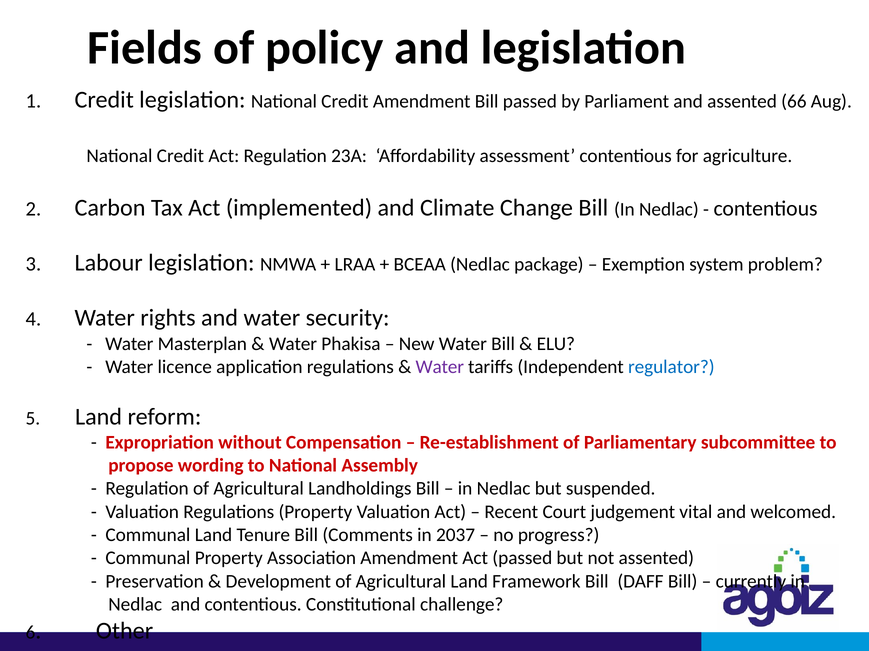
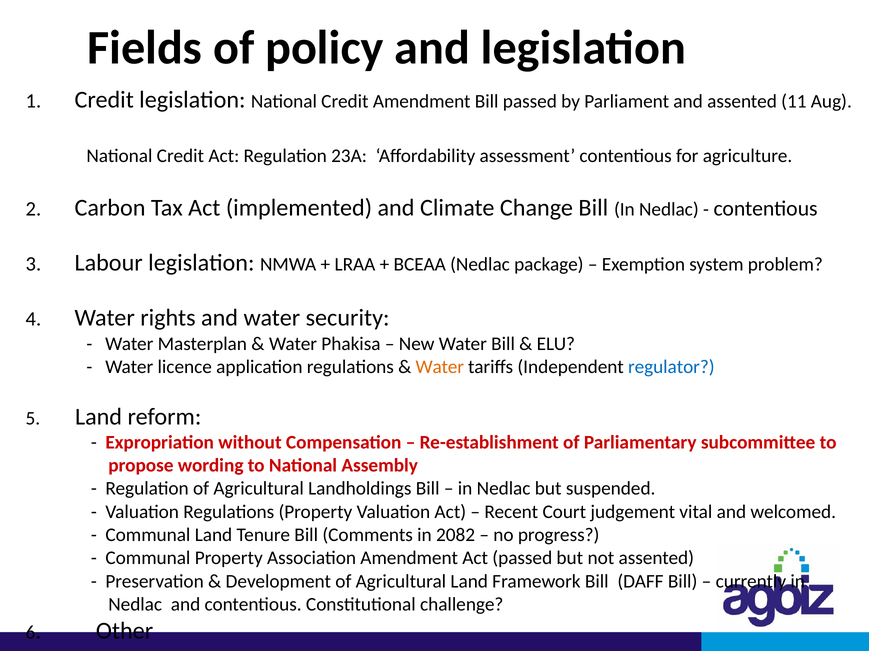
66: 66 -> 11
Water at (440, 368) colour: purple -> orange
2037: 2037 -> 2082
